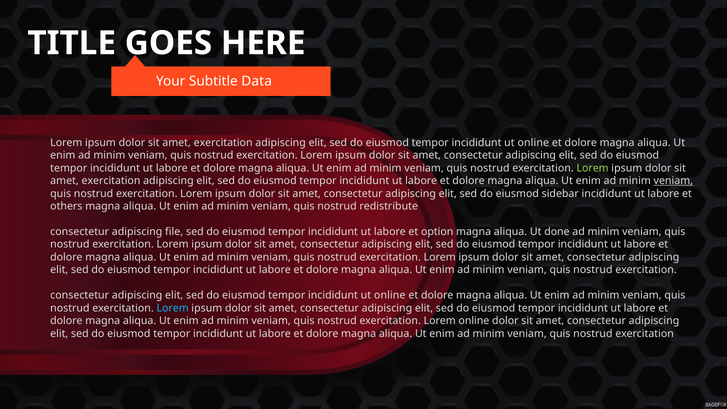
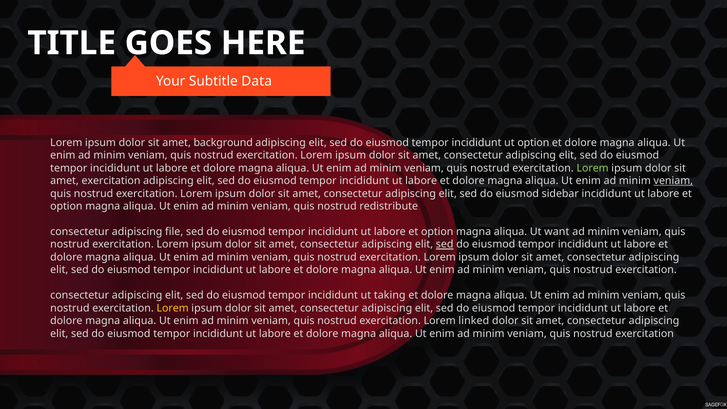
exercitation at (223, 143): exercitation -> background
online at (533, 143): online -> option
others at (66, 206): others -> option
done: done -> want
sed at (445, 244) underline: none -> present
online at (390, 295): online -> taking
Lorem at (173, 308) colour: light blue -> yellow
Lorem online: online -> linked
